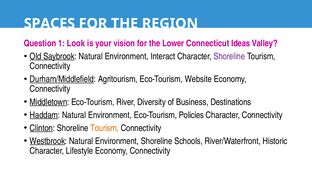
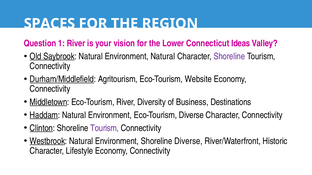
1 Look: Look -> River
Environment Interact: Interact -> Natural
Eco-Tourism Policies: Policies -> Diverse
Tourism at (105, 128) colour: orange -> purple
Shoreline Schools: Schools -> Diverse
